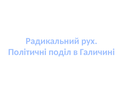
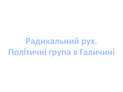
поділ: поділ -> група
